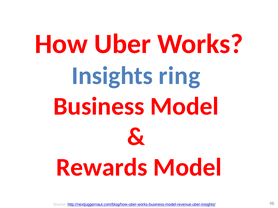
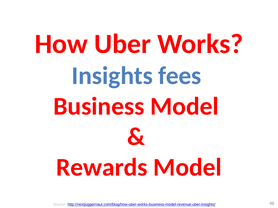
ring: ring -> fees
